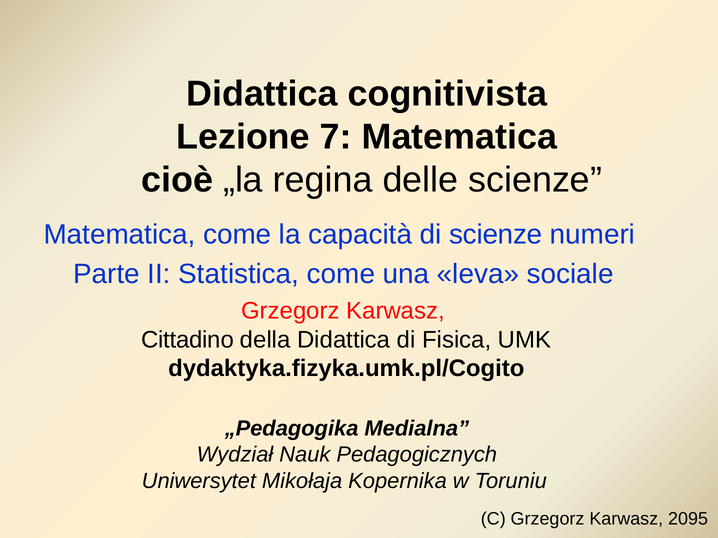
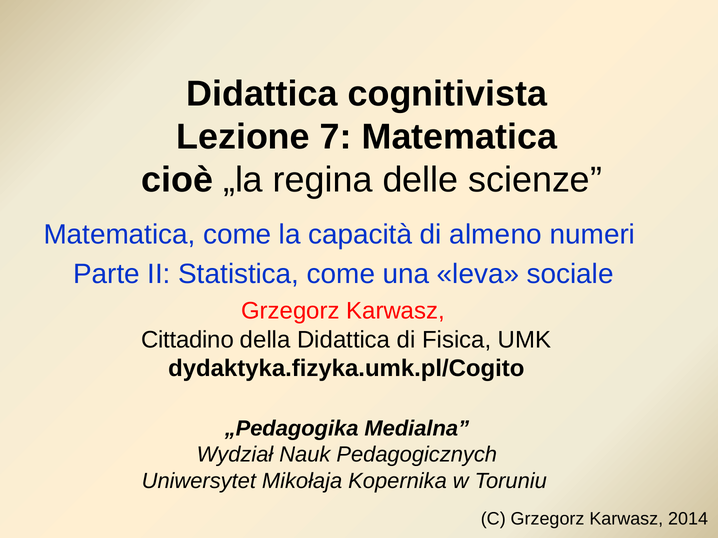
di scienze: scienze -> almeno
2095: 2095 -> 2014
